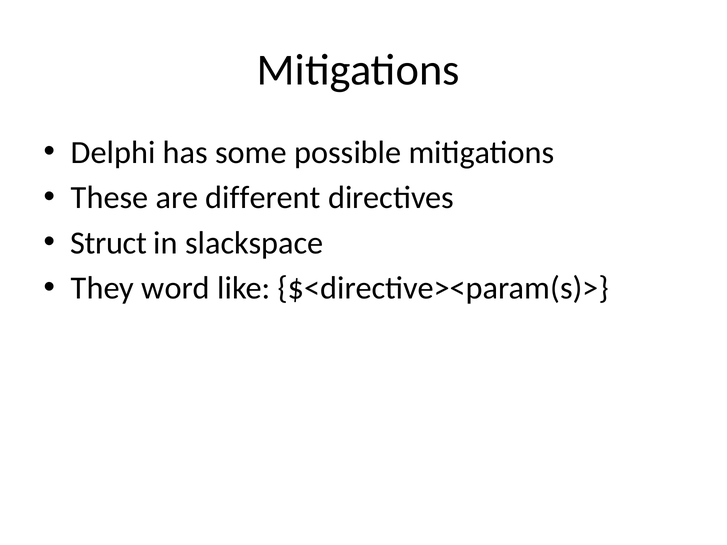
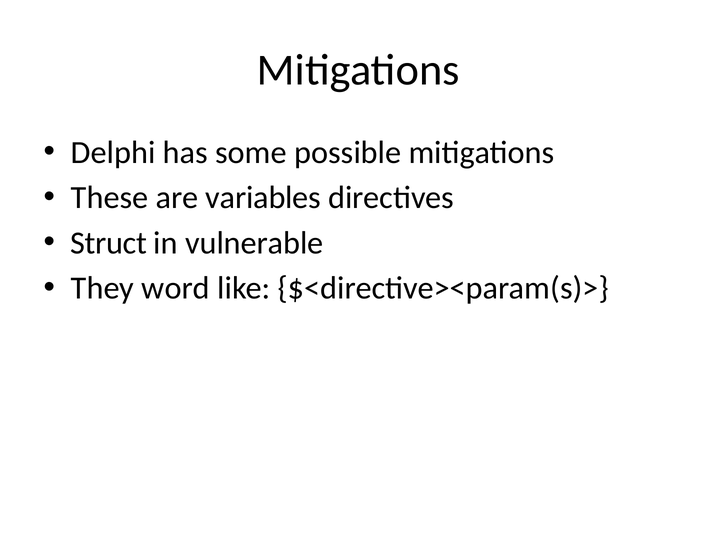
different: different -> variables
slackspace: slackspace -> vulnerable
